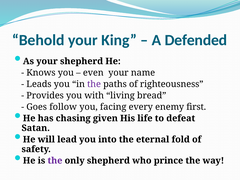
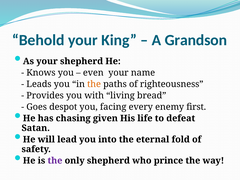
Defended: Defended -> Grandson
the at (94, 84) colour: purple -> orange
follow: follow -> despot
